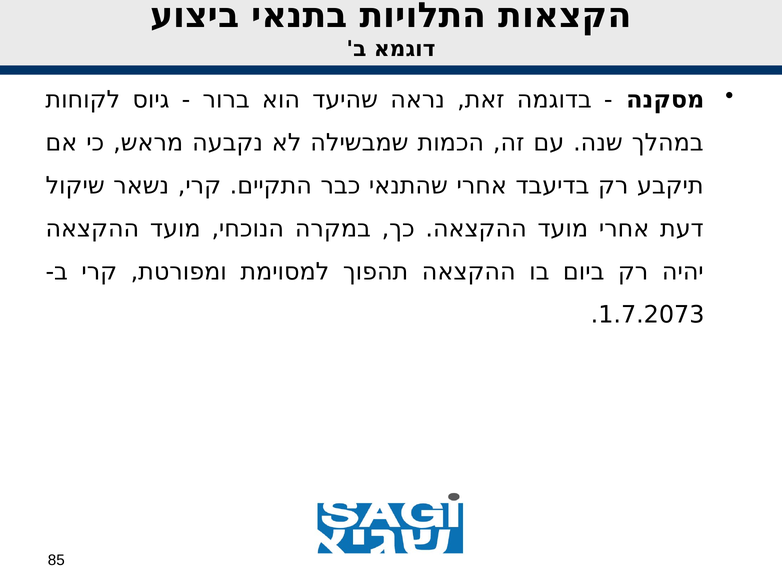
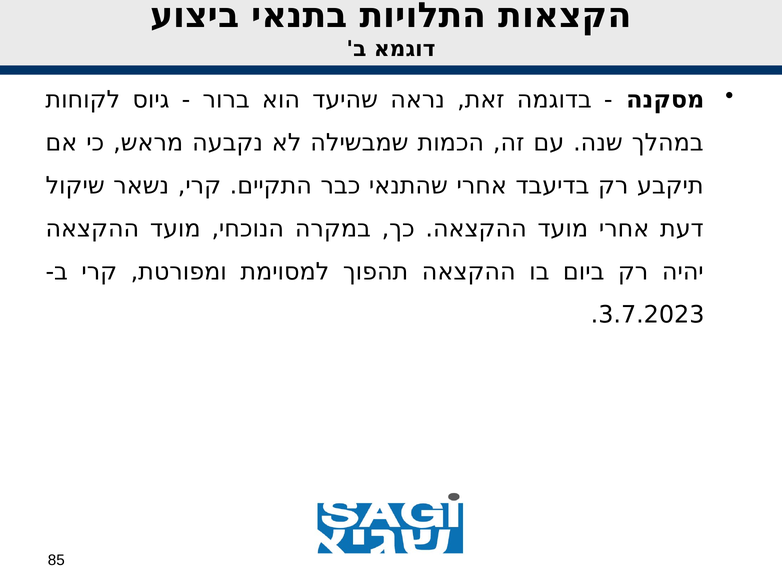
1.7.2073: 1.7.2073 -> 3.7.2023
